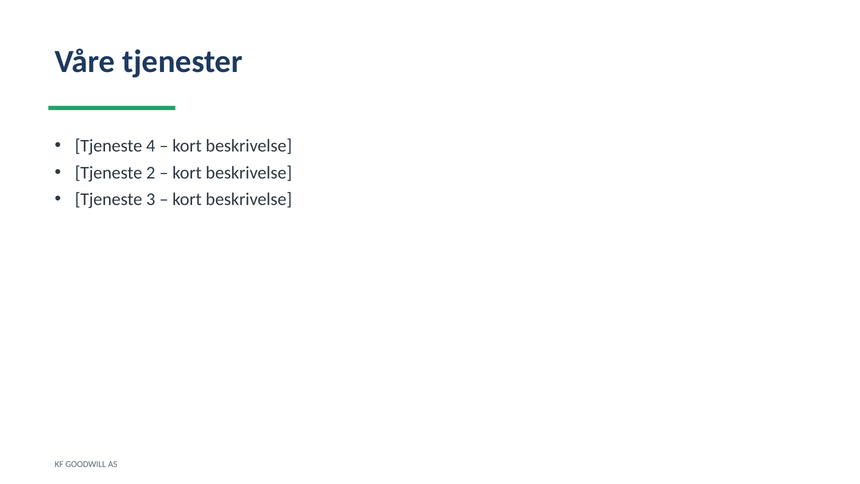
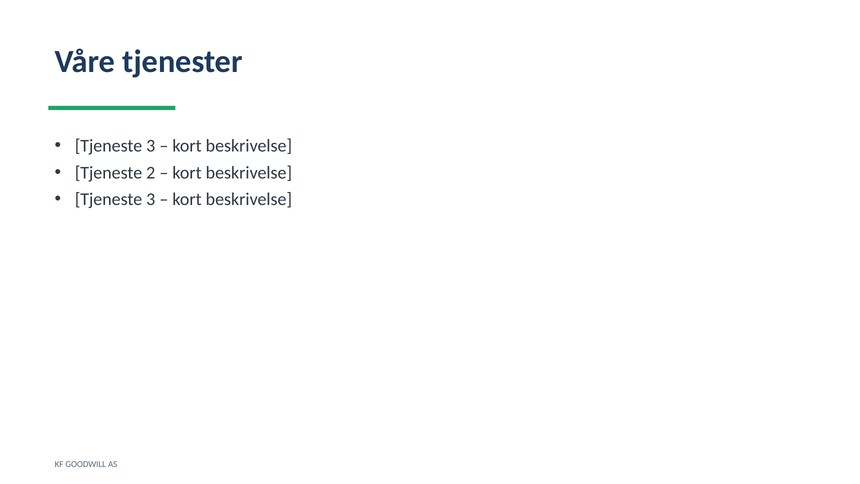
4 at (151, 146): 4 -> 3
